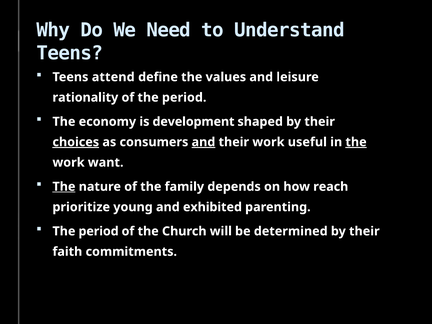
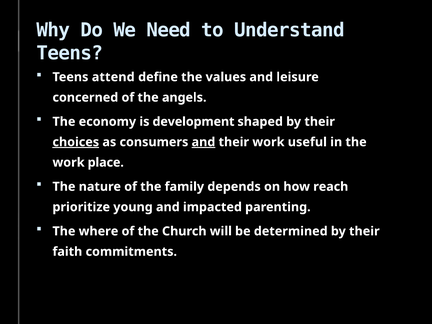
rationality: rationality -> concerned
of the period: period -> angels
the at (356, 142) underline: present -> none
want: want -> place
The at (64, 187) underline: present -> none
exhibited: exhibited -> impacted
period at (99, 231): period -> where
